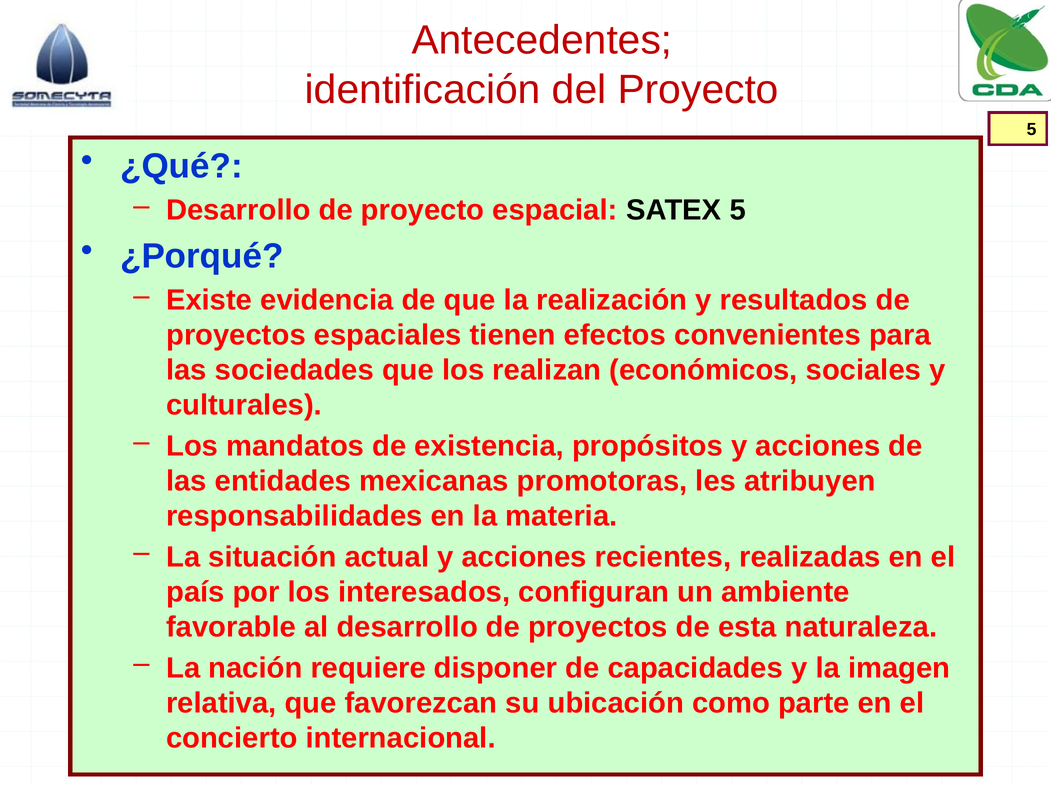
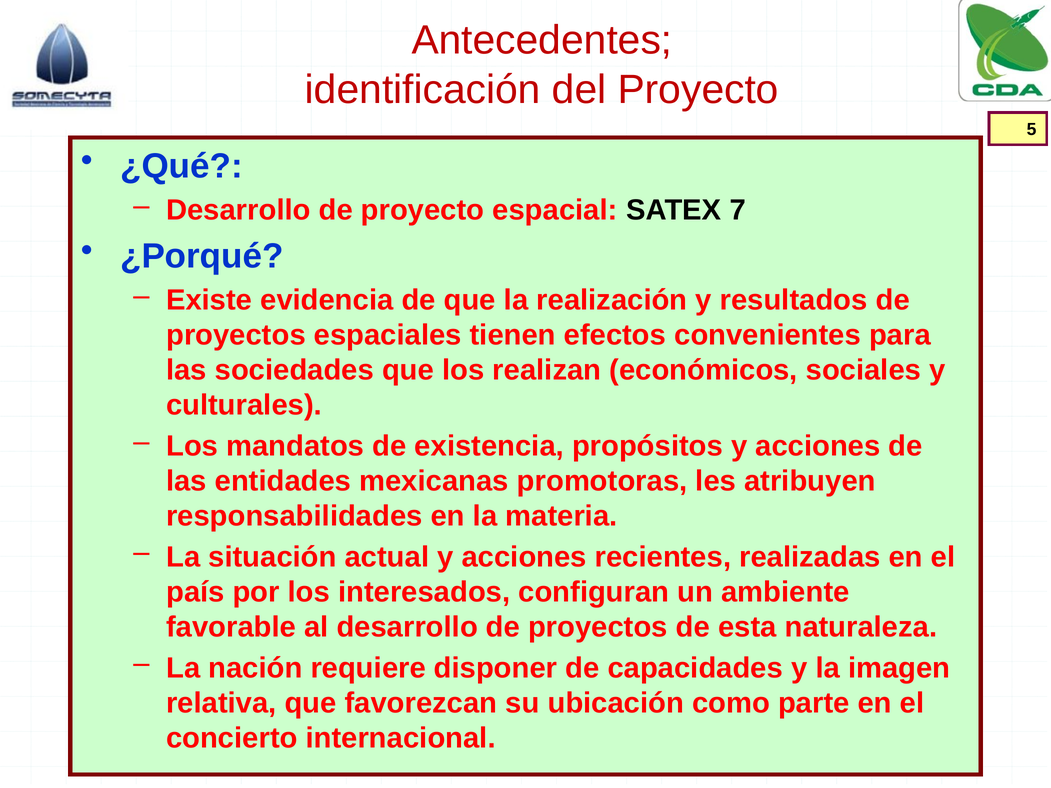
SATEX 5: 5 -> 7
